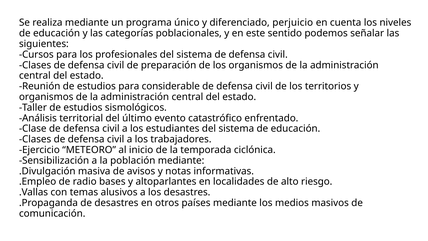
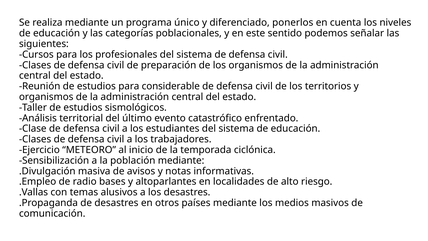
perjuicio: perjuicio -> ponerlos
